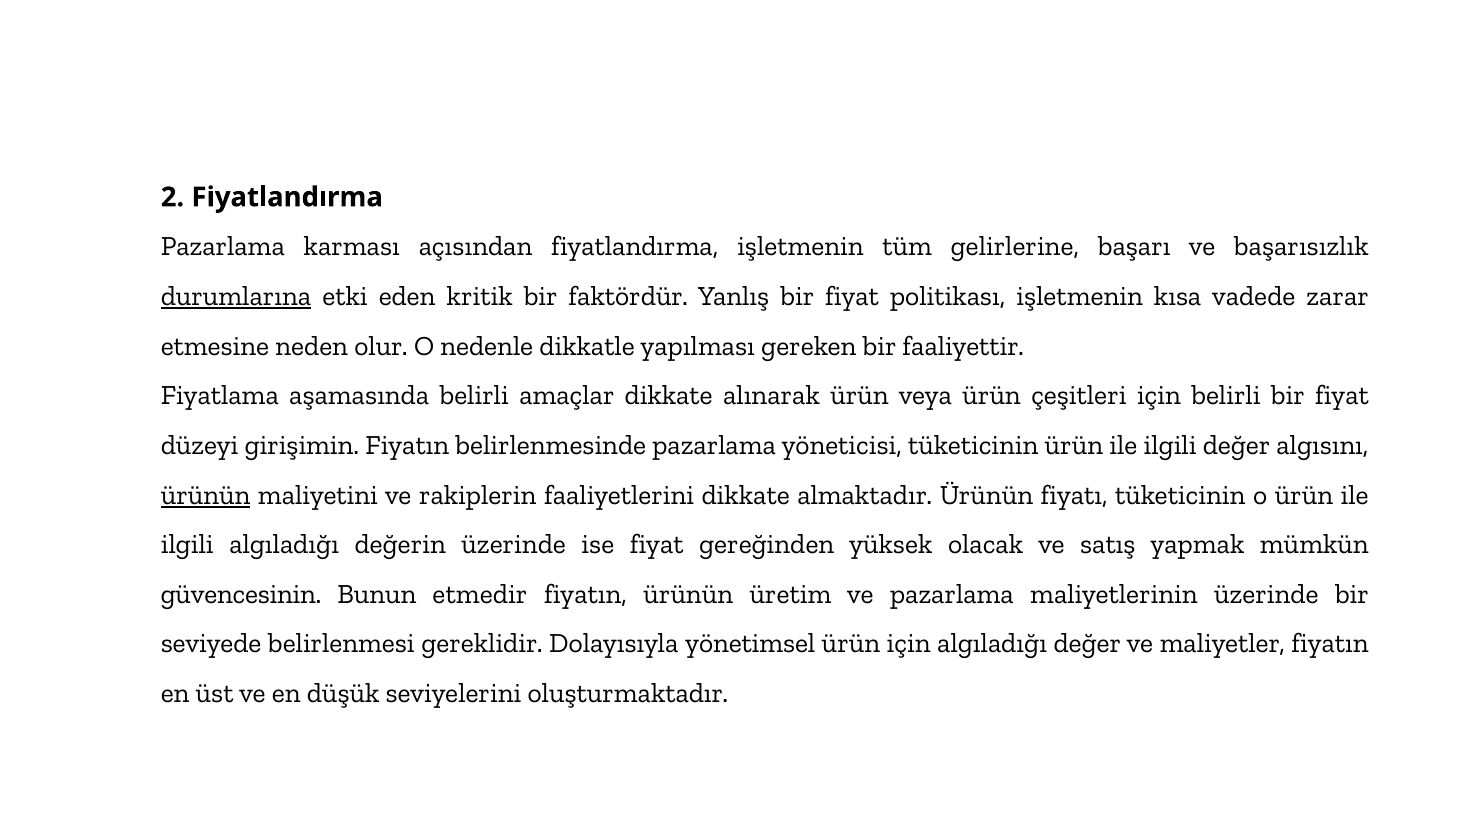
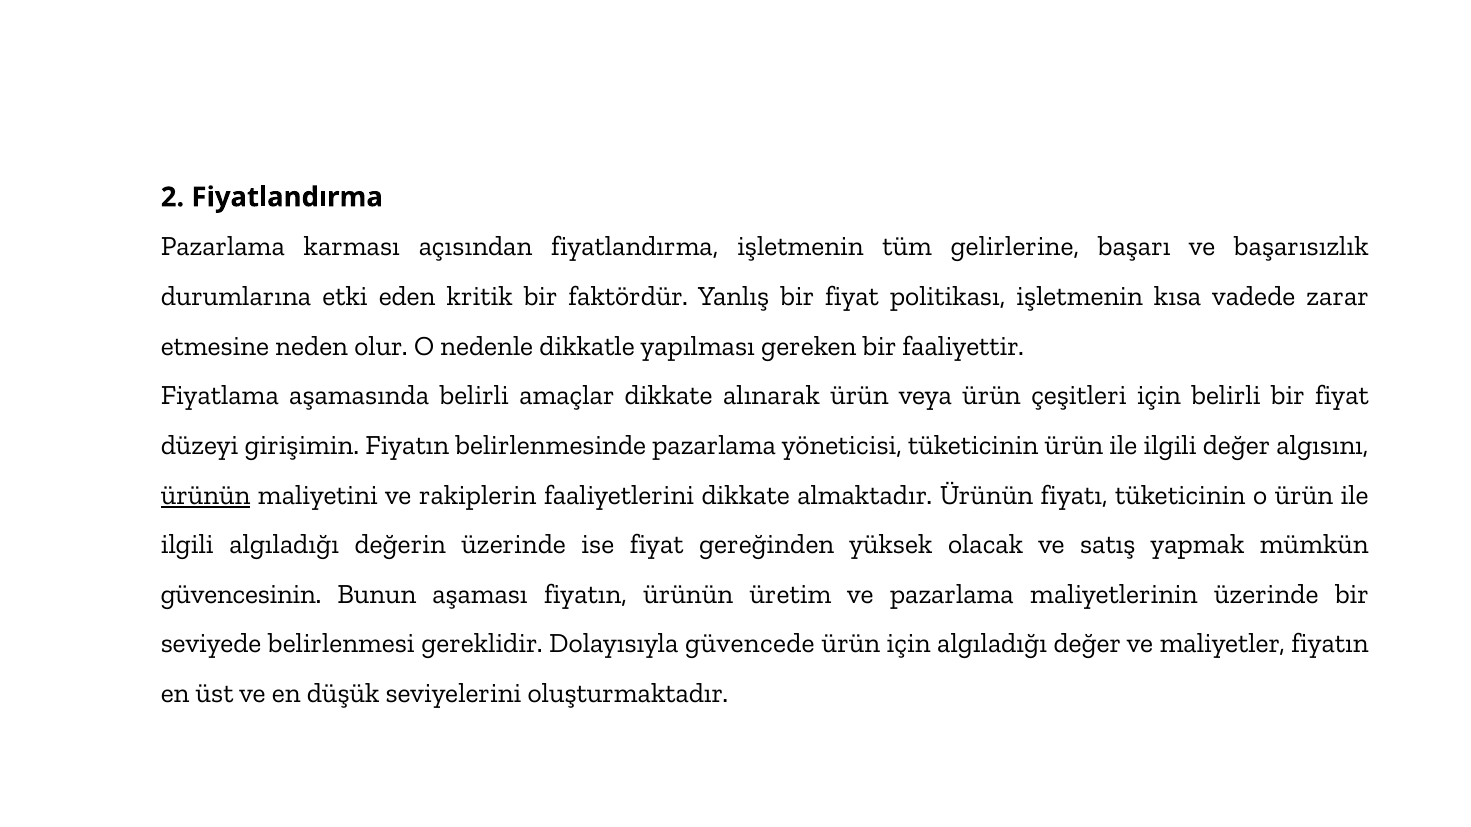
durumlarına underline: present -> none
etmedir: etmedir -> aşaması
yönetimsel: yönetimsel -> güvencede
